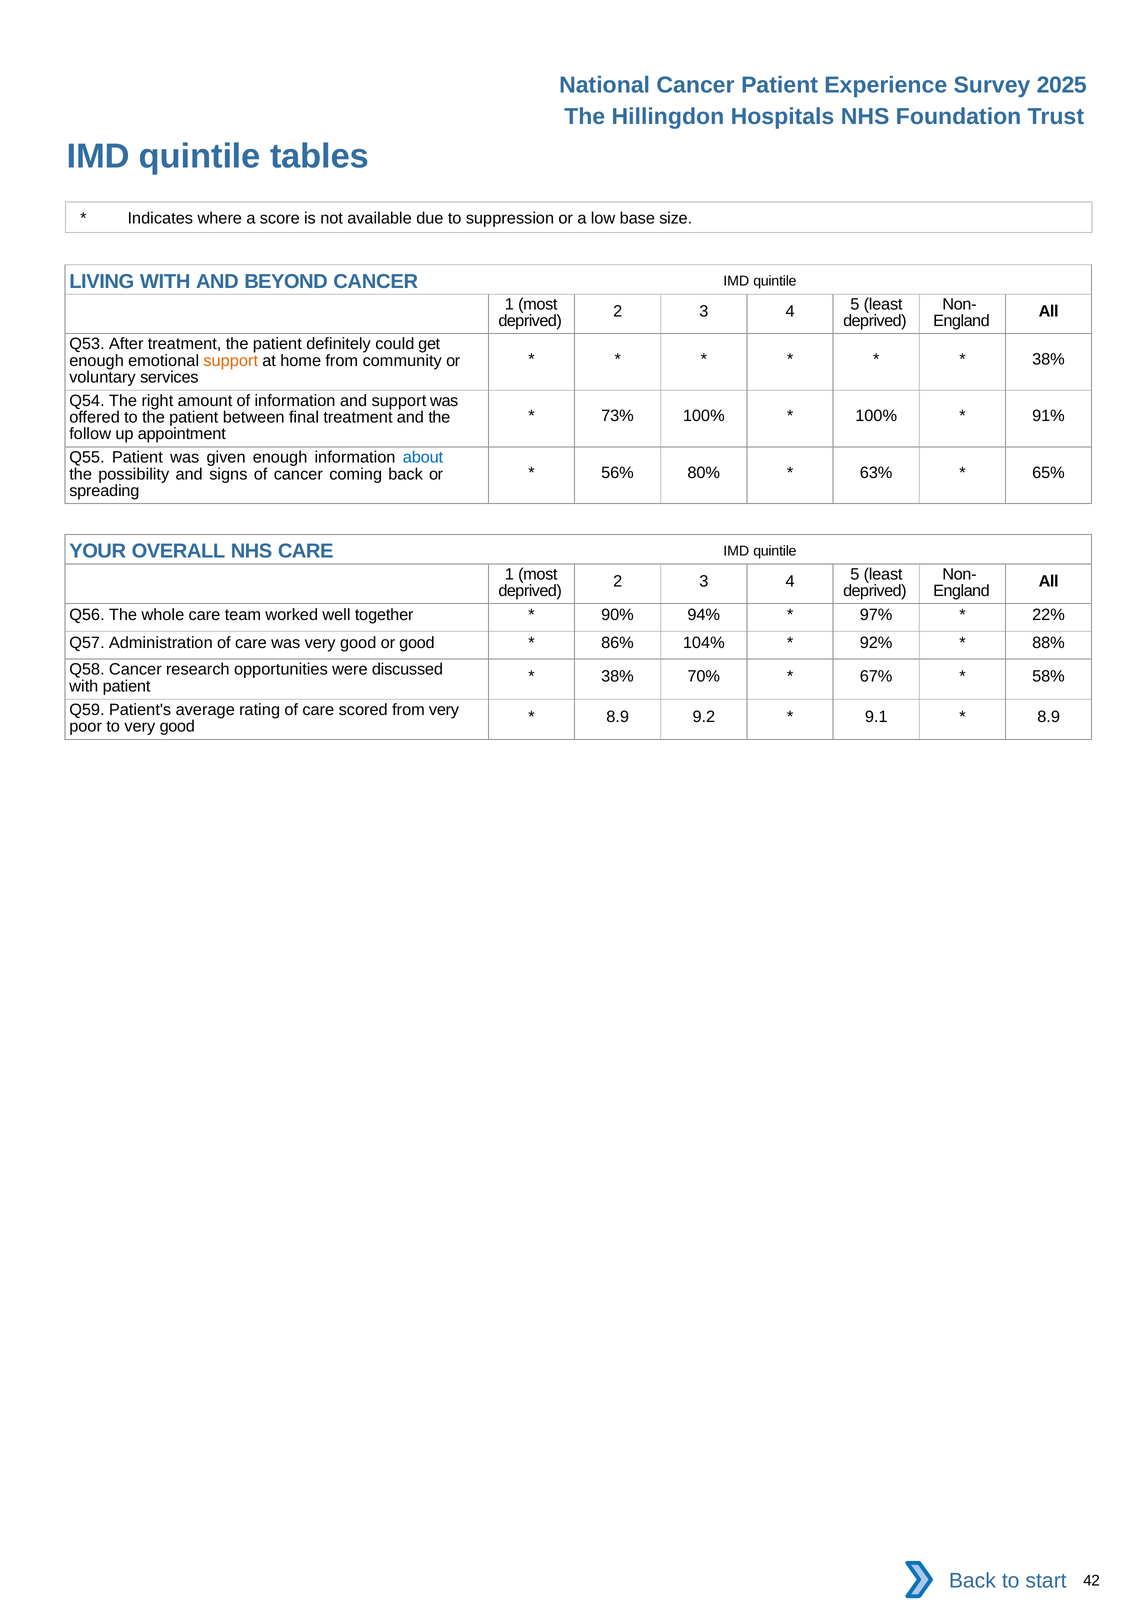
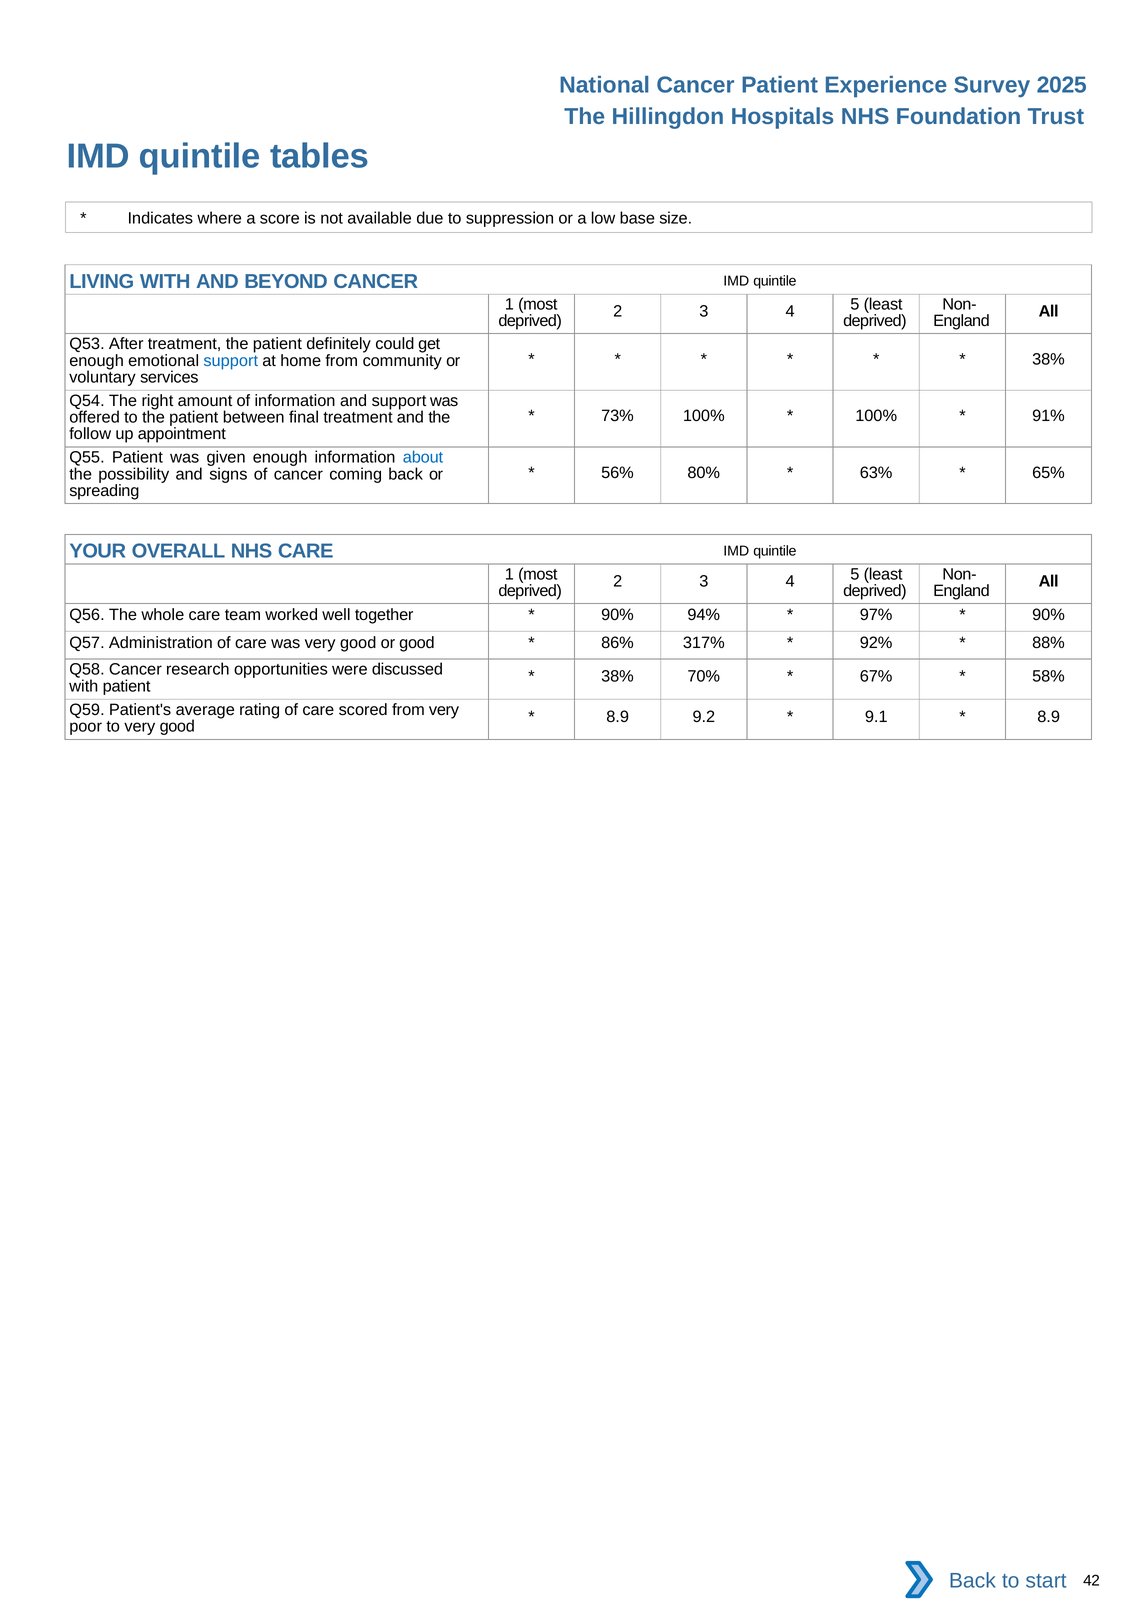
support at (231, 360) colour: orange -> blue
22% at (1048, 615): 22% -> 90%
104%: 104% -> 317%
